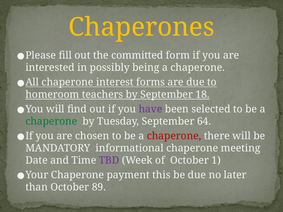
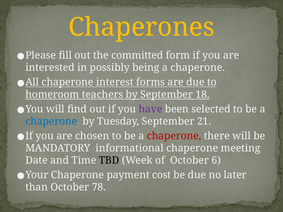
chaperone at (51, 121) colour: green -> blue
64: 64 -> 21
TBD colour: purple -> black
1: 1 -> 6
this: this -> cost
89: 89 -> 78
